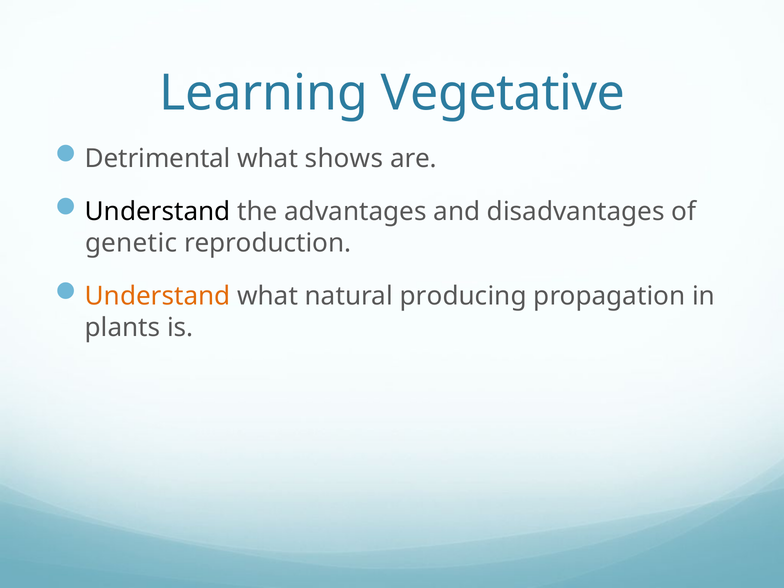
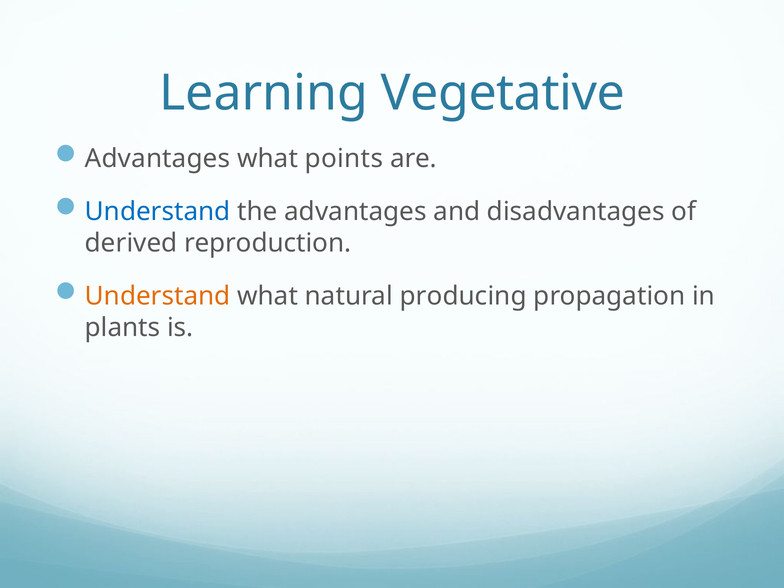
Detrimental at (158, 159): Detrimental -> Advantages
shows: shows -> points
Understand at (158, 212) colour: black -> blue
genetic: genetic -> derived
